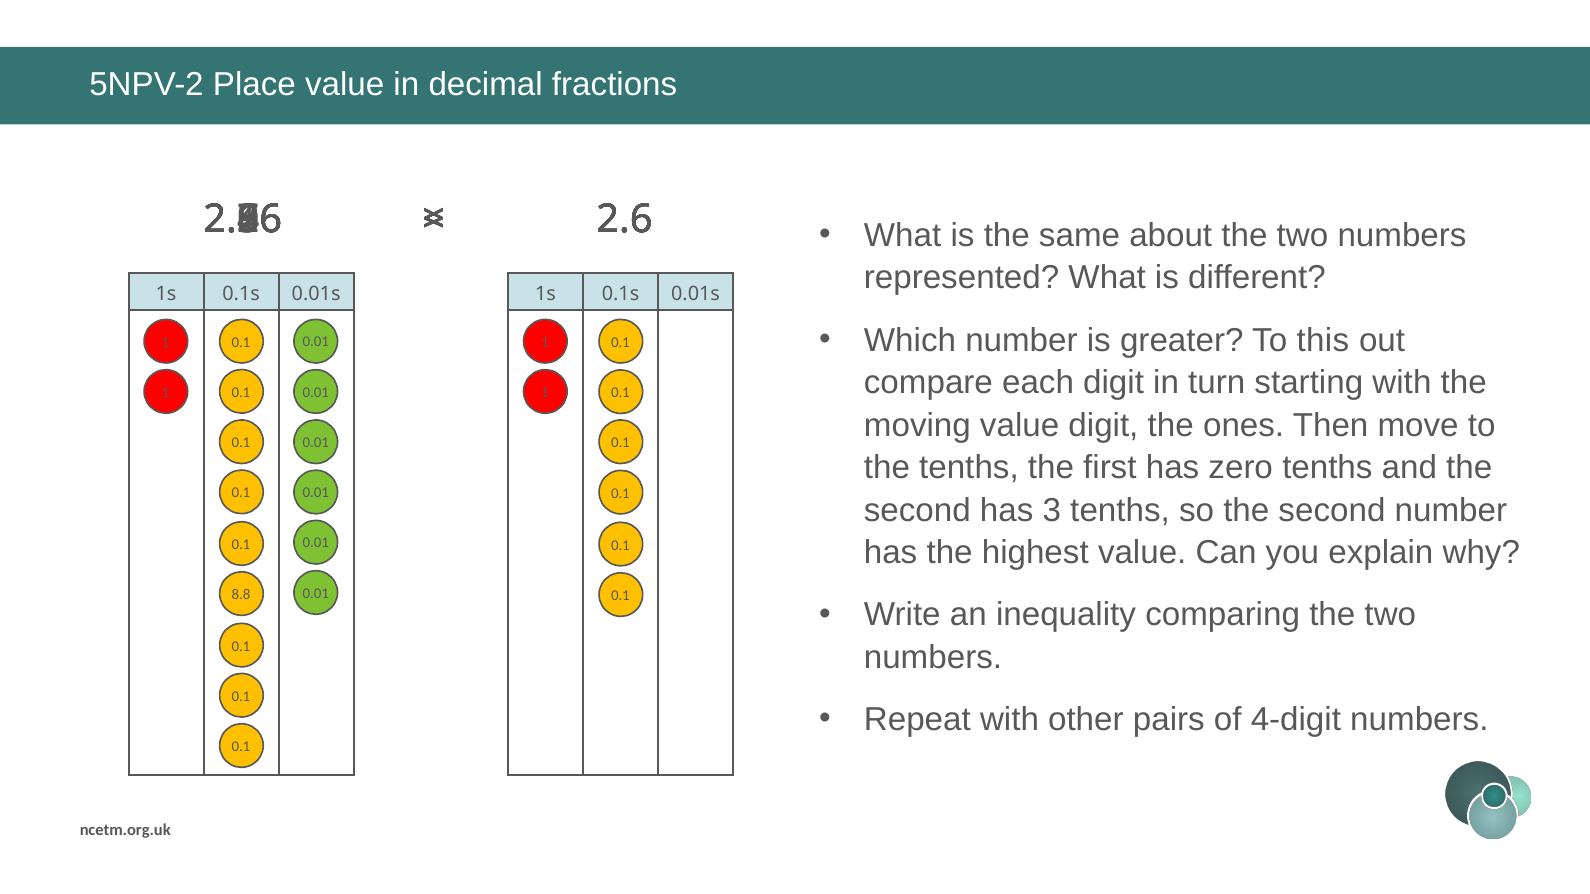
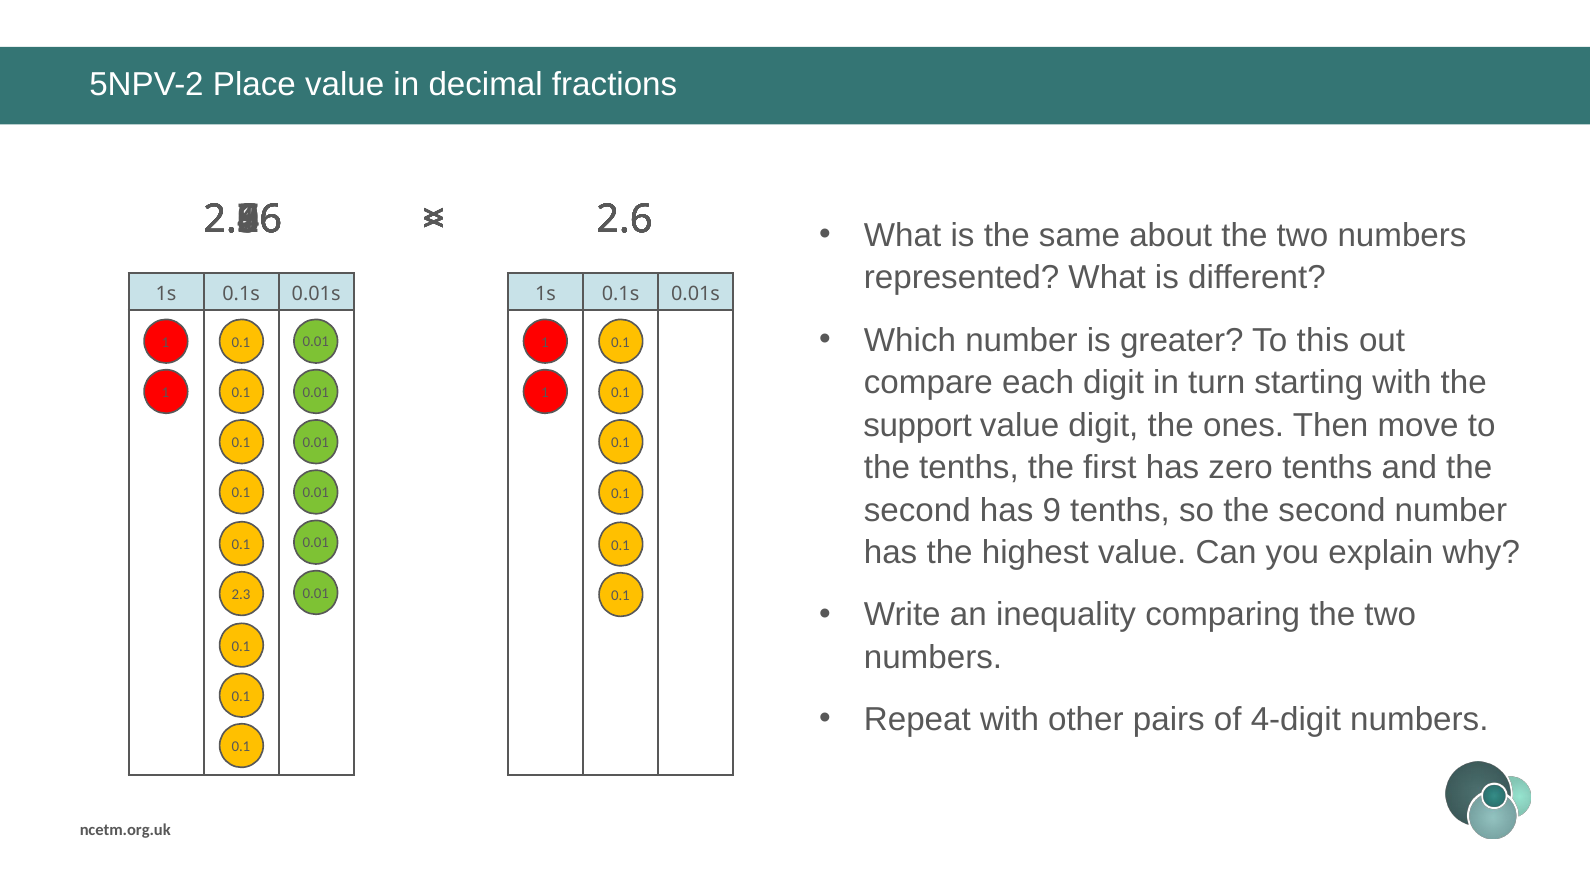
moving: moving -> support
3: 3 -> 9
8.8: 8.8 -> 2.3
